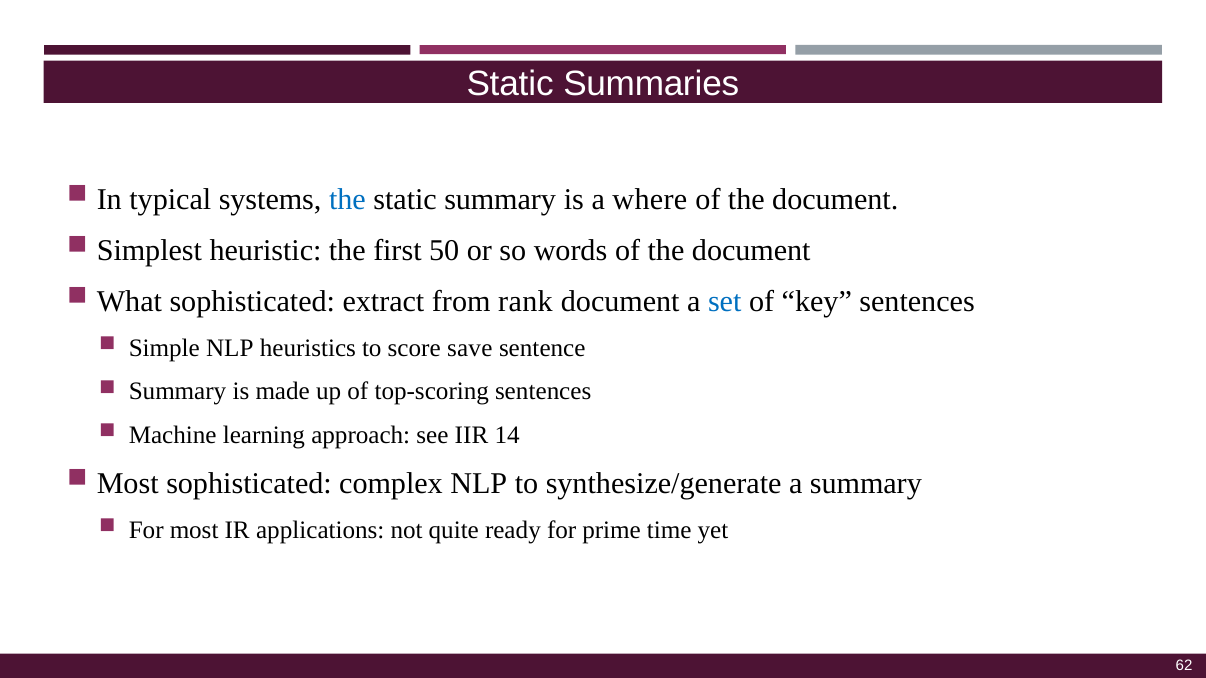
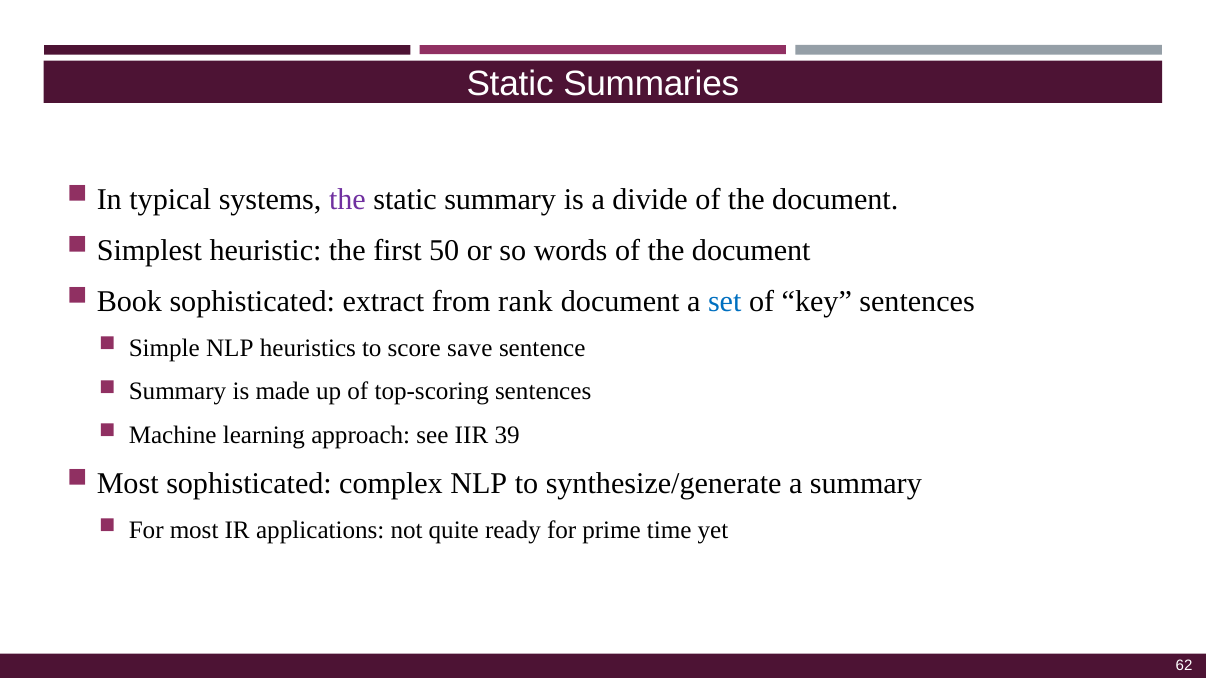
the at (347, 199) colour: blue -> purple
where: where -> divide
What: What -> Book
14: 14 -> 39
